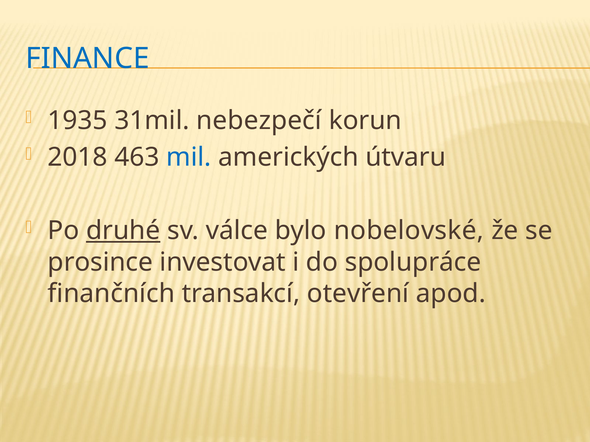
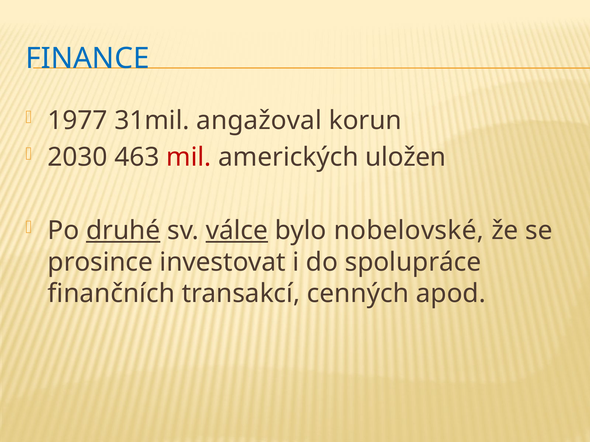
1935: 1935 -> 1977
nebezpečí: nebezpečí -> angažoval
2018: 2018 -> 2030
mil colour: blue -> red
útvaru: útvaru -> uložen
válce underline: none -> present
otevření: otevření -> cenných
